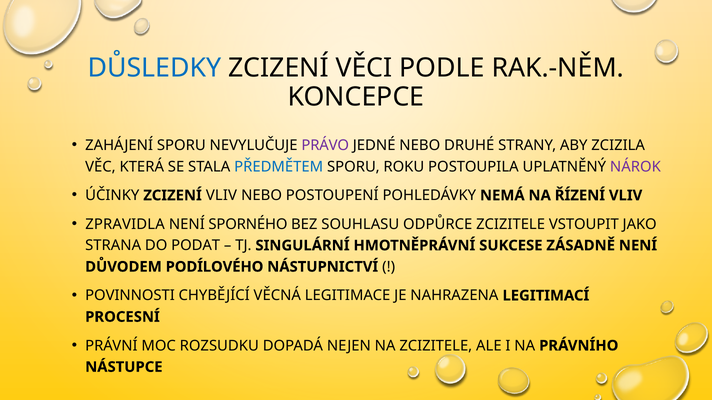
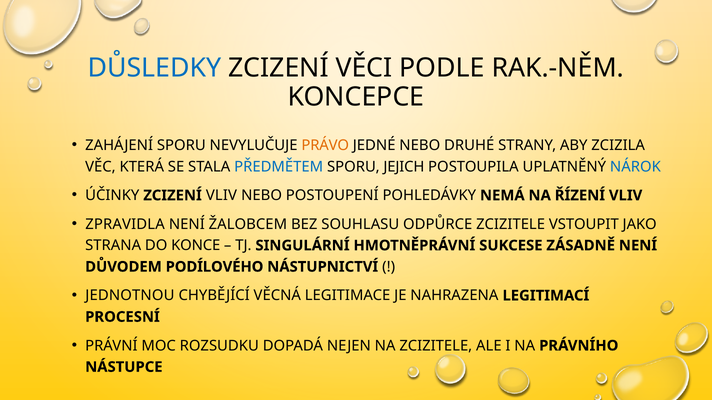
PRÁVO colour: purple -> orange
ROKU: ROKU -> JEJICH
NÁROK colour: purple -> blue
SPORNÉHO: SPORNÉHO -> ŽALOBCEM
PODAT: PODAT -> KONCE
POVINNOSTI: POVINNOSTI -> JEDNOTNOU
